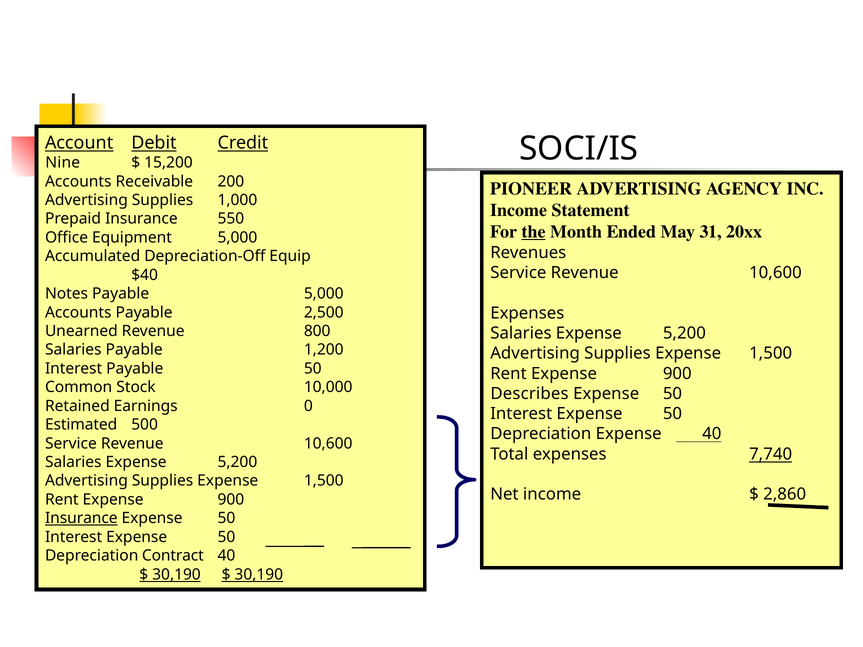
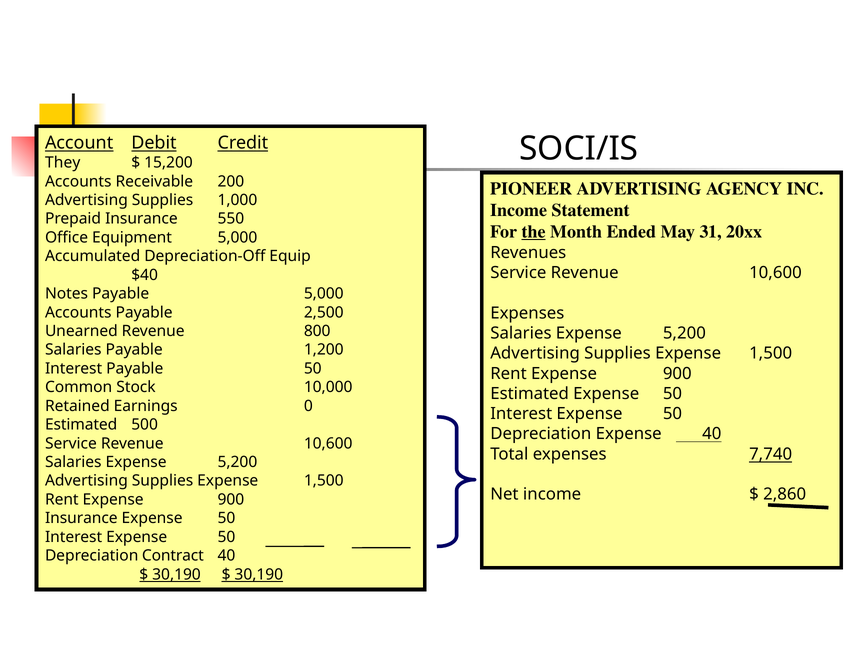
Nine: Nine -> They
Describes at (530, 394): Describes -> Estimated
Insurance at (81, 518) underline: present -> none
